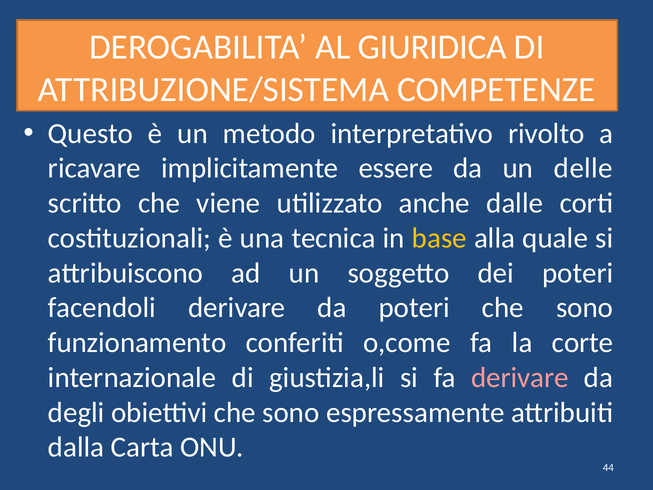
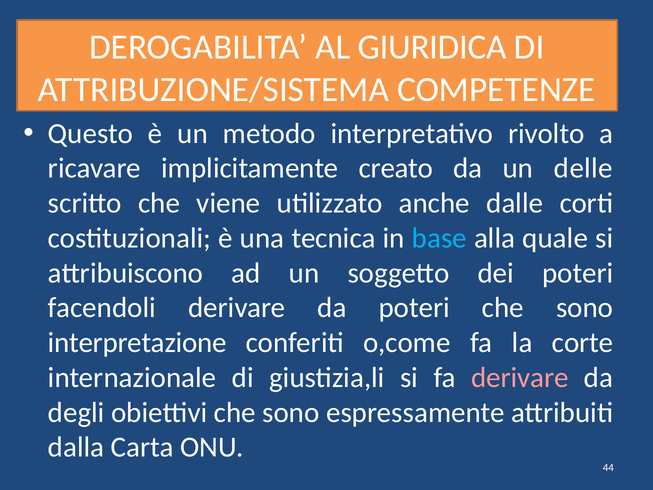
essere: essere -> creato
base colour: yellow -> light blue
funzionamento: funzionamento -> interpretazione
